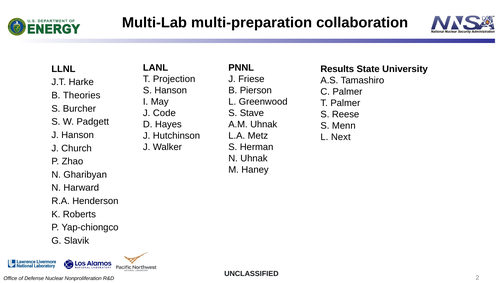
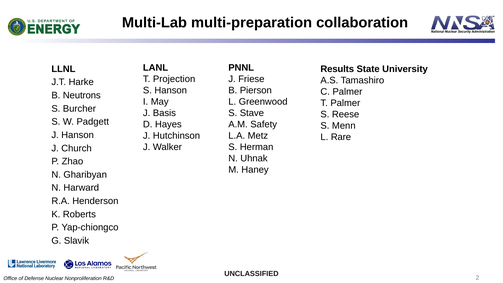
Theories: Theories -> Neutrons
Code: Code -> Basis
A.M Uhnak: Uhnak -> Safety
Next: Next -> Rare
